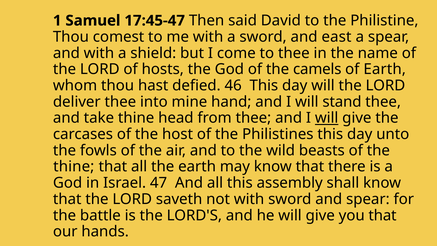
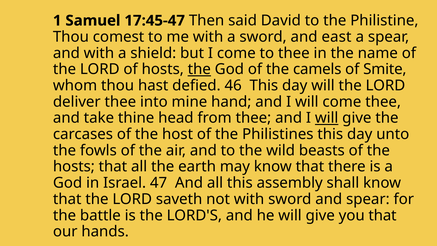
the at (199, 69) underline: none -> present
of Earth: Earth -> Smite
will stand: stand -> come
thine at (74, 167): thine -> hosts
